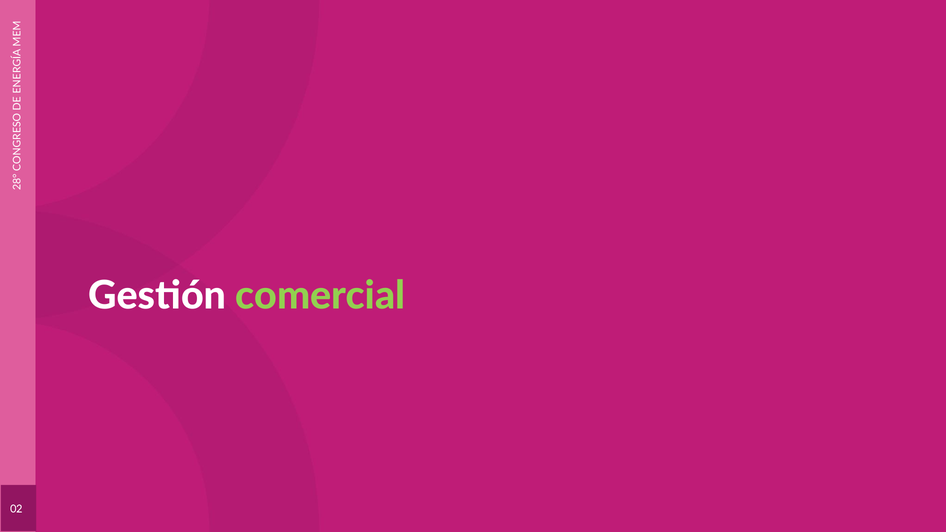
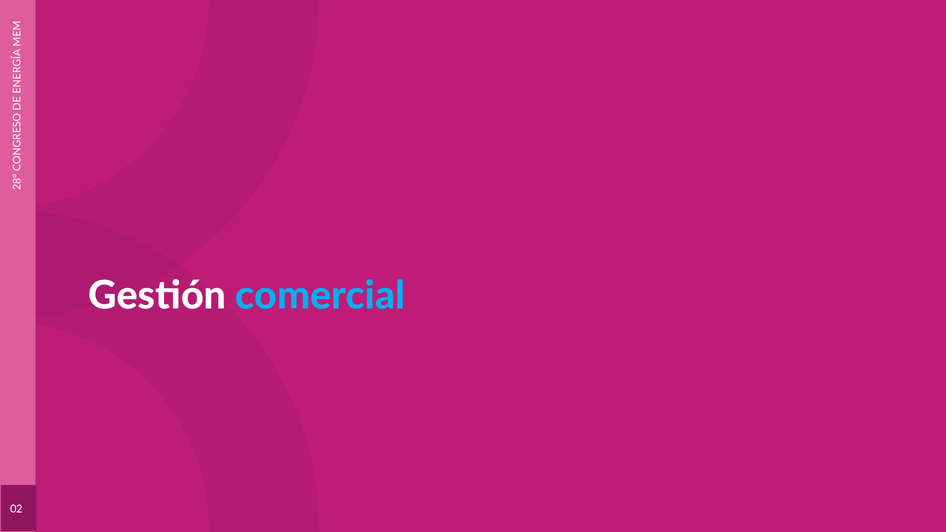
comercial colour: light green -> light blue
